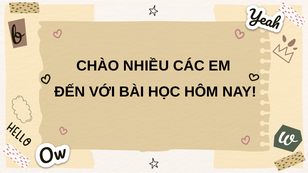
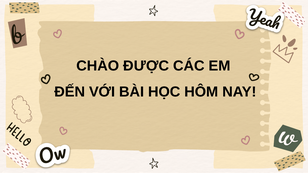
NHIỀU: NHIỀU -> ĐƯỢC
